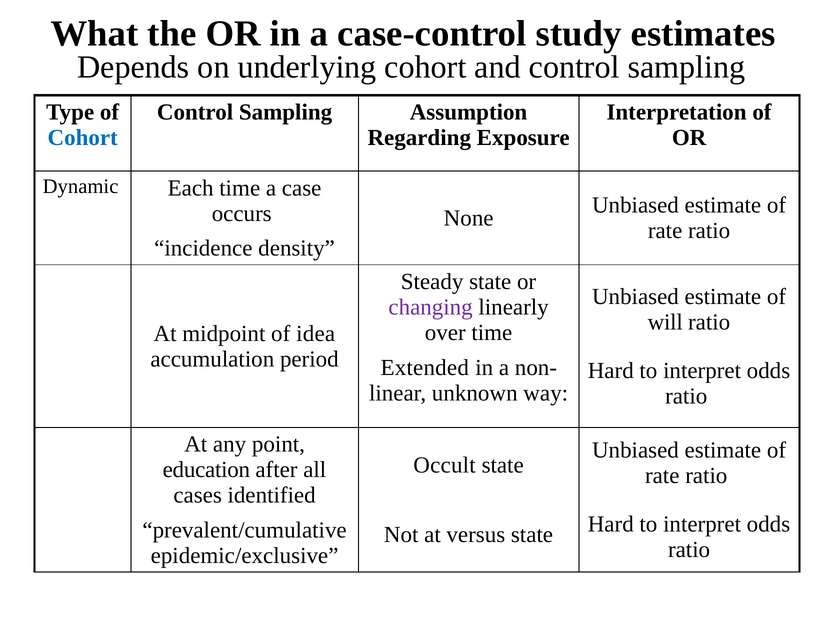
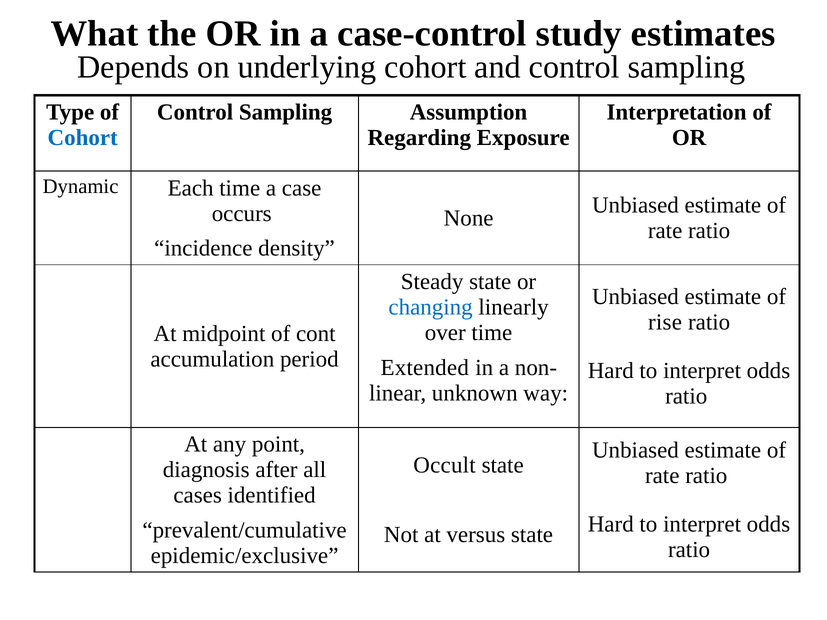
changing colour: purple -> blue
will: will -> rise
idea: idea -> cont
education: education -> diagnosis
